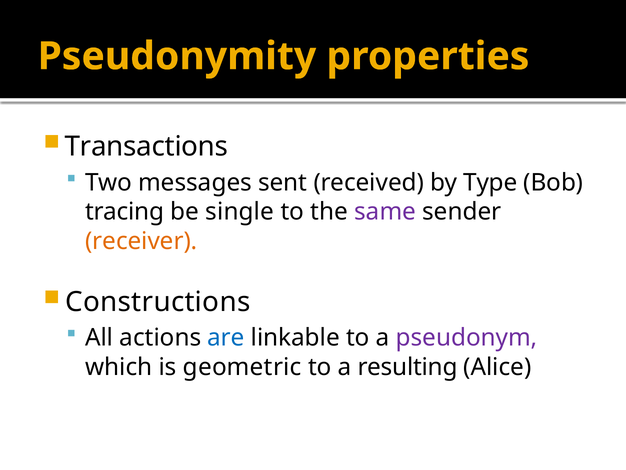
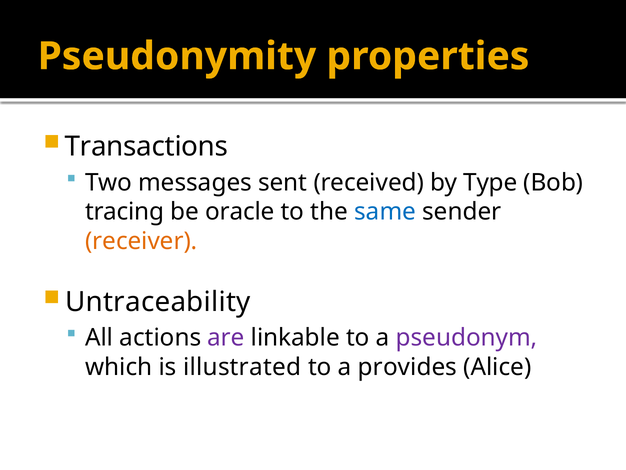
single: single -> oracle
same colour: purple -> blue
Constructions: Constructions -> Untraceability
are colour: blue -> purple
geometric: geometric -> illustrated
resulting: resulting -> provides
